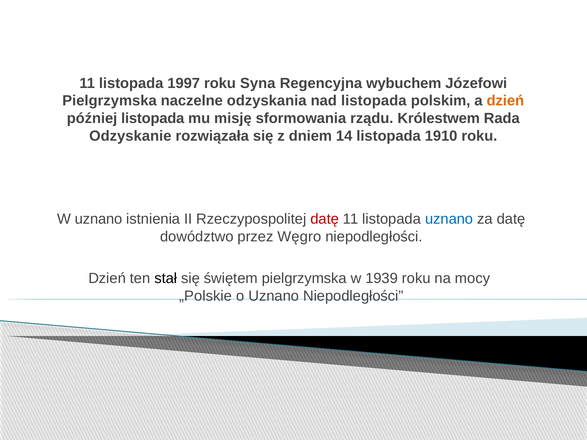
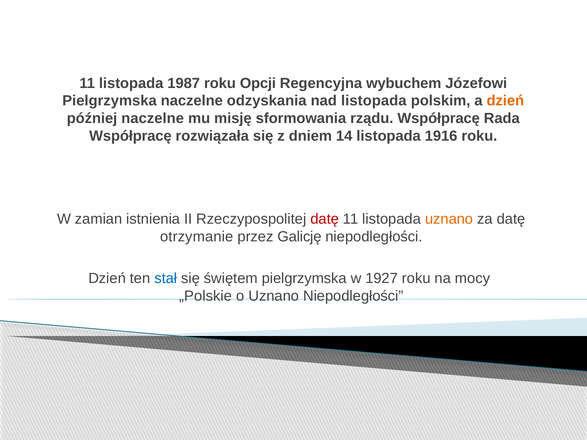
1997: 1997 -> 1987
Syna: Syna -> Opcji
później listopada: listopada -> naczelne
rządu Królestwem: Królestwem -> Współpracę
Odzyskanie at (130, 136): Odzyskanie -> Współpracę
1910: 1910 -> 1916
W uznano: uznano -> zamian
uznano at (449, 219) colour: blue -> orange
dowództwo: dowództwo -> otrzymanie
Węgro: Węgro -> Galicję
stał colour: black -> blue
1939: 1939 -> 1927
